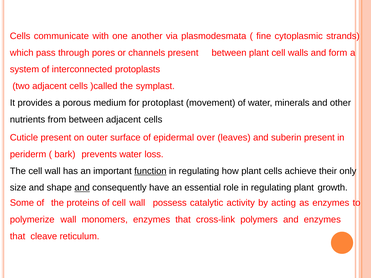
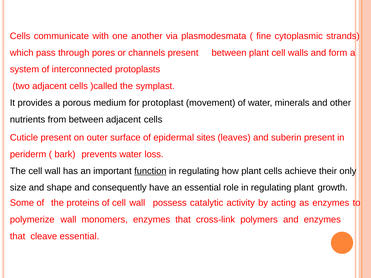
over: over -> sites
and at (82, 188) underline: present -> none
cleave reticulum: reticulum -> essential
